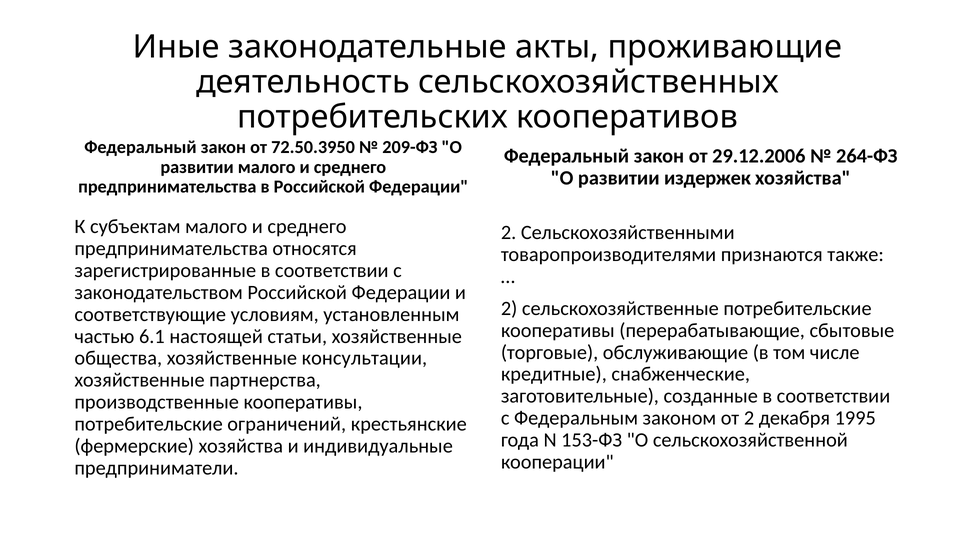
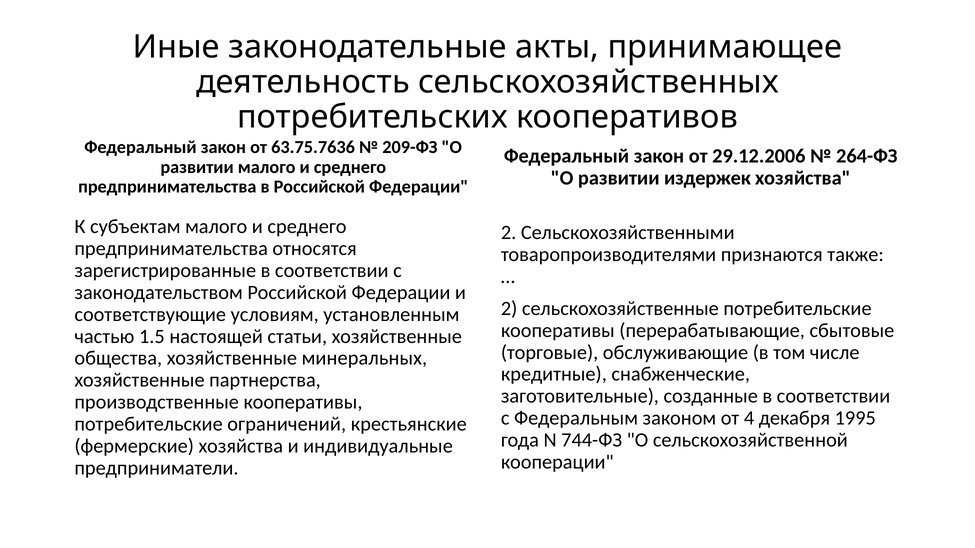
проживающие: проживающие -> принимающее
72.50.3950: 72.50.3950 -> 63.75.7636
6.1: 6.1 -> 1.5
консультации: консультации -> минеральных
от 2: 2 -> 4
153-ФЗ: 153-ФЗ -> 744-ФЗ
